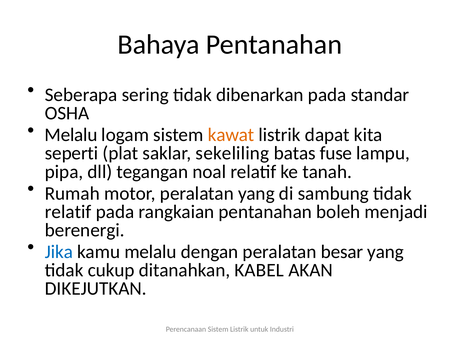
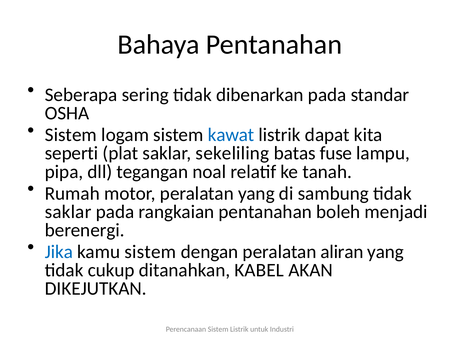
Melalu at (71, 135): Melalu -> Sistem
kawat colour: orange -> blue
relatif at (68, 212): relatif -> saklar
kamu melalu: melalu -> sistem
besar: besar -> aliran
